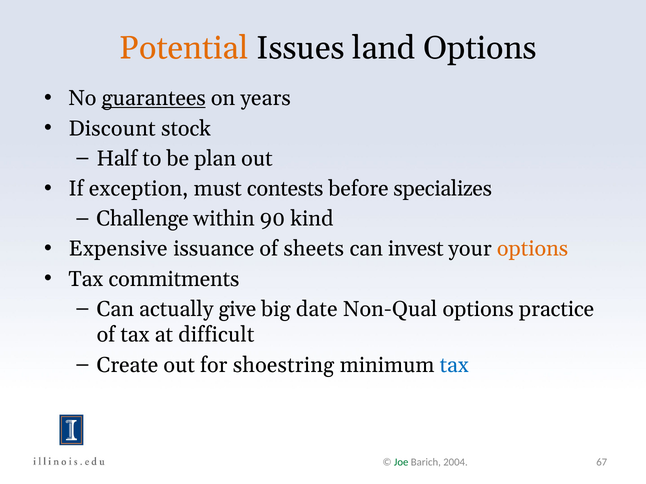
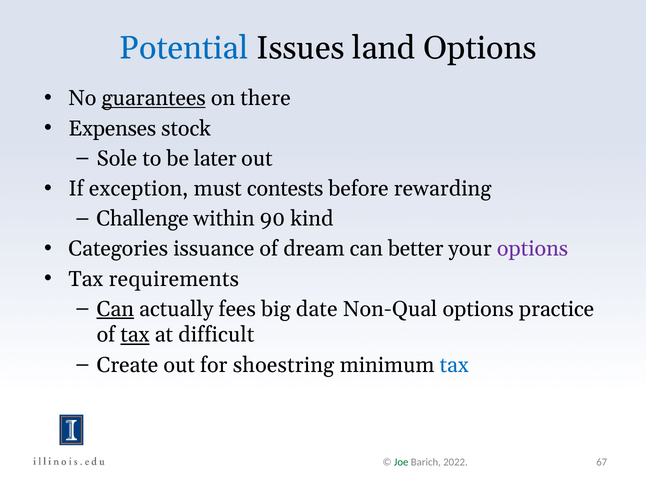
Potential colour: orange -> blue
years: years -> there
Discount: Discount -> Expenses
Half: Half -> Sole
plan: plan -> later
specializes: specializes -> rewarding
Expensive: Expensive -> Categories
sheets: sheets -> dream
invest: invest -> better
options at (533, 249) colour: orange -> purple
commitments: commitments -> requirements
Can at (115, 309) underline: none -> present
give: give -> fees
tax at (135, 335) underline: none -> present
2004: 2004 -> 2022
